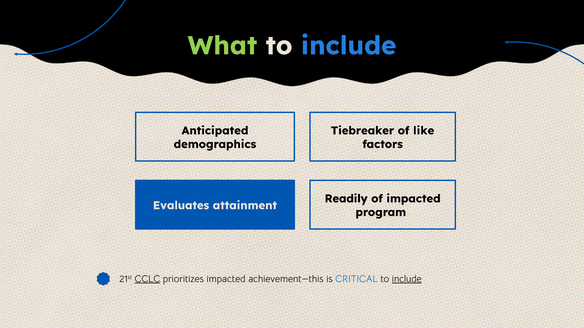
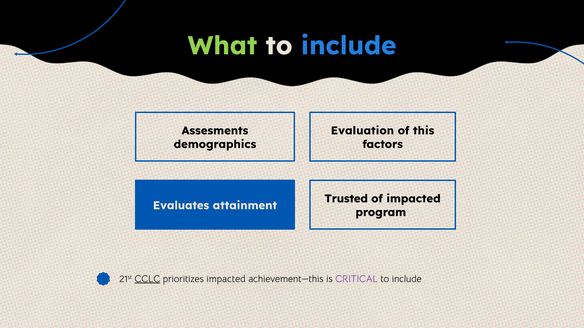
Anticipated: Anticipated -> Assesments
Tiebreaker: Tiebreaker -> Evaluation
like: like -> this
Readily: Readily -> Trusted
CRITICAL colour: blue -> purple
include at (407, 279) underline: present -> none
